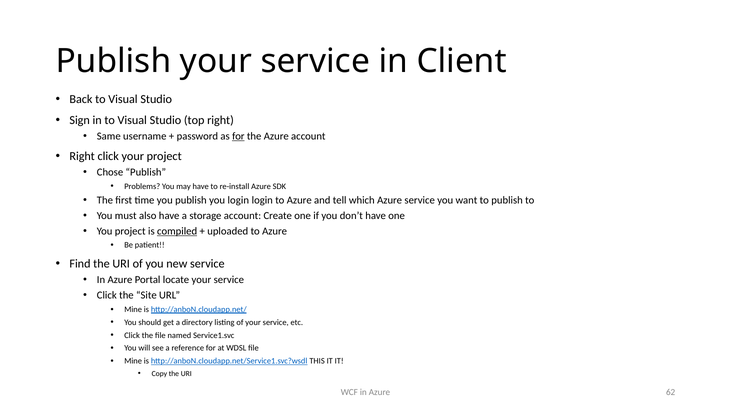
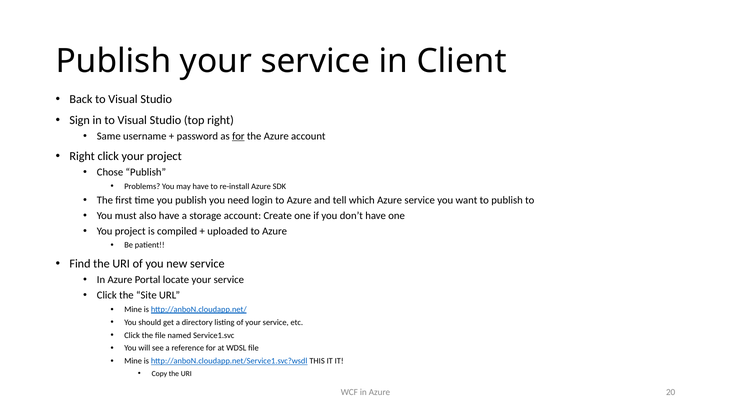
you login: login -> need
compiled underline: present -> none
62: 62 -> 20
